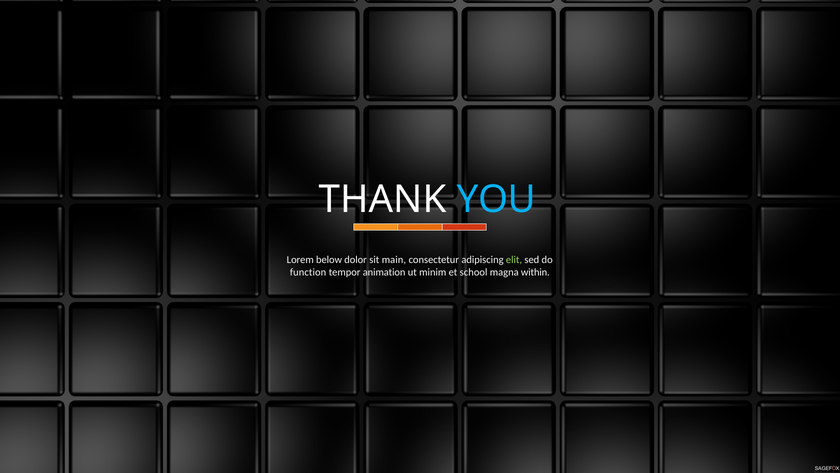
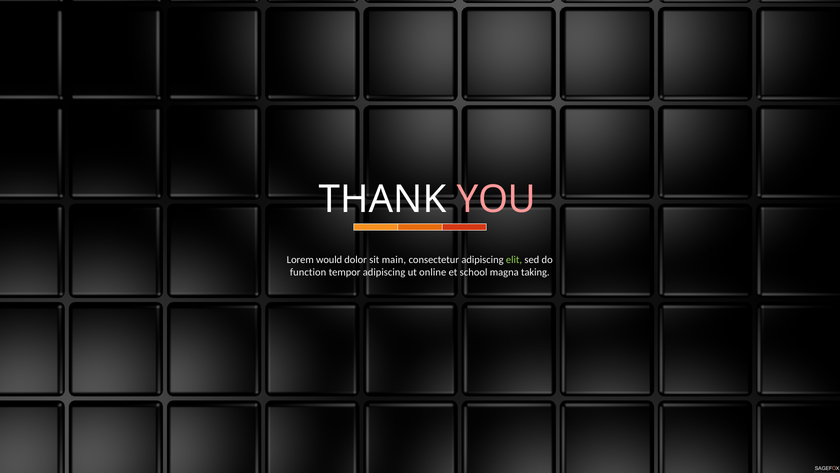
YOU colour: light blue -> pink
below: below -> would
tempor animation: animation -> adipiscing
minim: minim -> online
within: within -> taking
